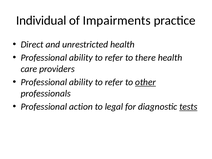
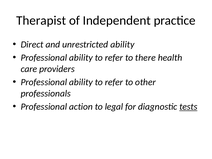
Individual: Individual -> Therapist
Impairments: Impairments -> Independent
unrestricted health: health -> ability
other underline: present -> none
